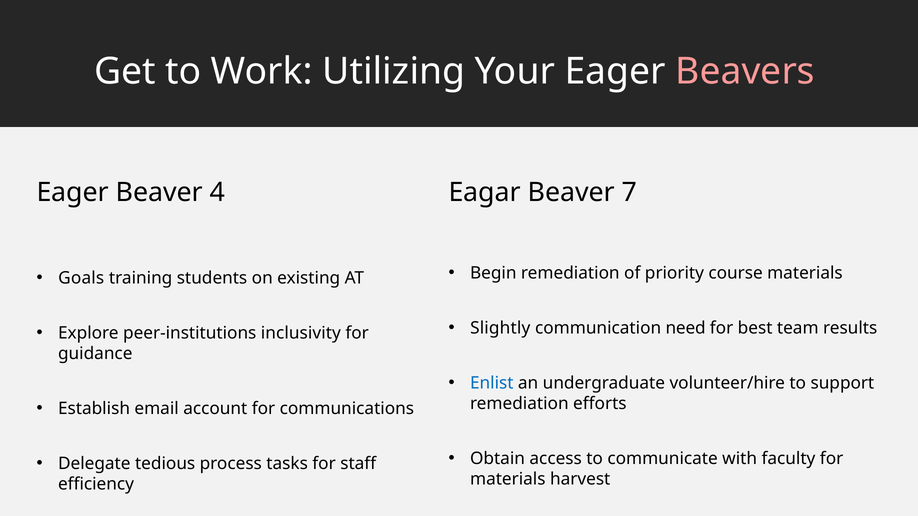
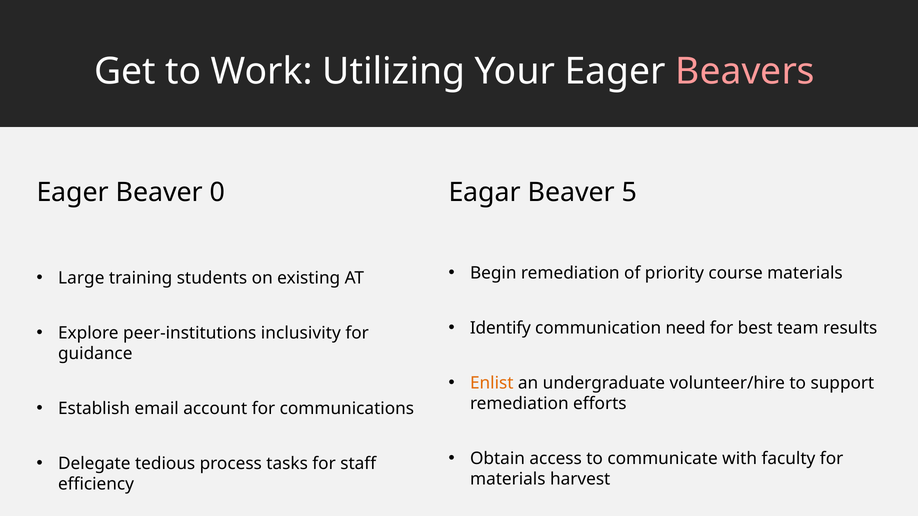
4: 4 -> 0
7: 7 -> 5
Goals: Goals -> Large
Slightly: Slightly -> Identify
Enlist colour: blue -> orange
